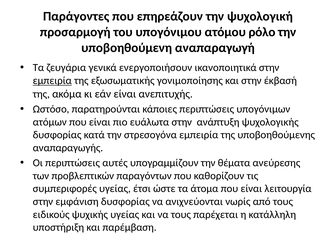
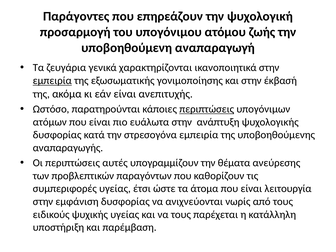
ρόλο: ρόλο -> ζωής
ενεργοποιήσουν: ενεργοποιήσουν -> χαρακτηρίζονται
περιπτώσεις at (207, 109) underline: none -> present
